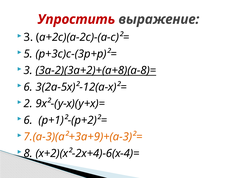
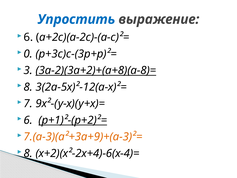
Упростить colour: red -> blue
3 at (28, 37): 3 -> 6
5: 5 -> 0
6 at (28, 87): 6 -> 8
2: 2 -> 7
р+1)²-(р+2)²= underline: none -> present
